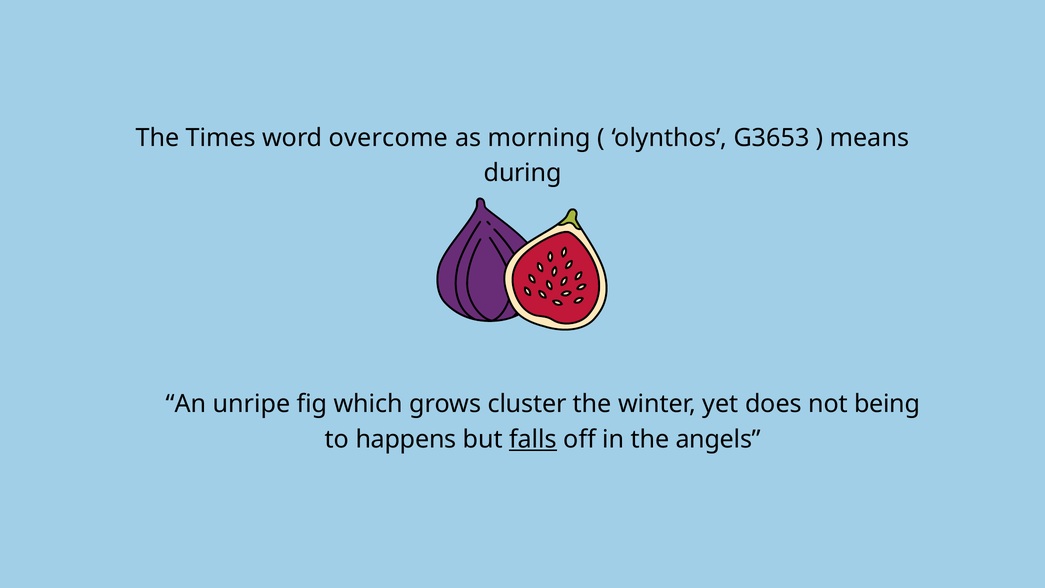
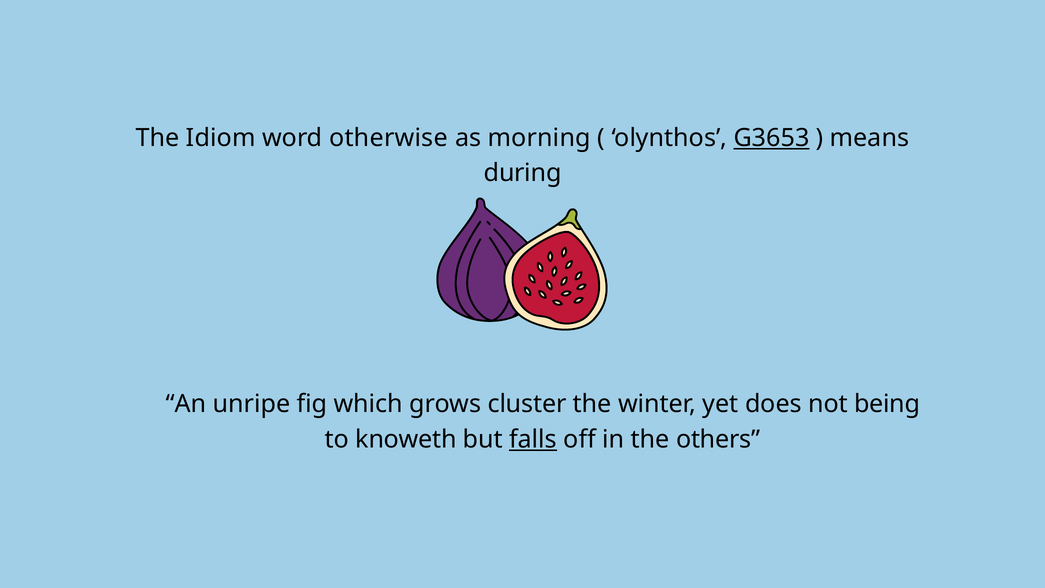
Times: Times -> Idiom
overcome: overcome -> otherwise
G3653 underline: none -> present
happens: happens -> knoweth
angels: angels -> others
